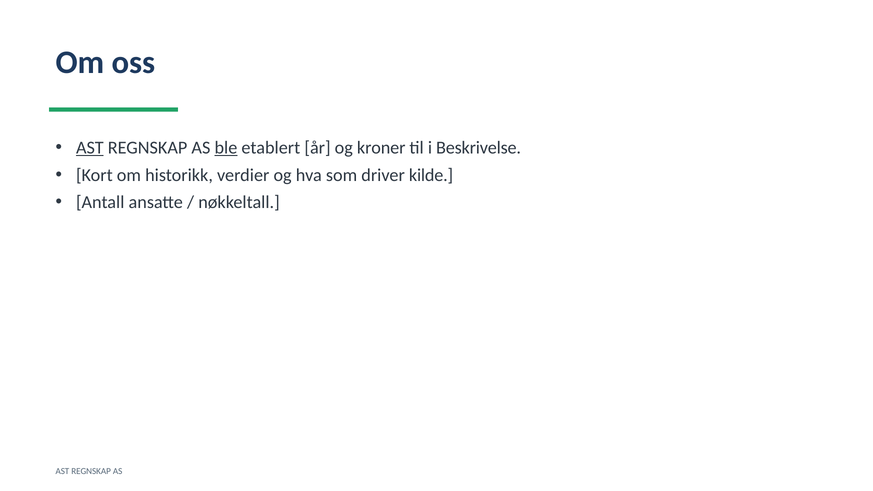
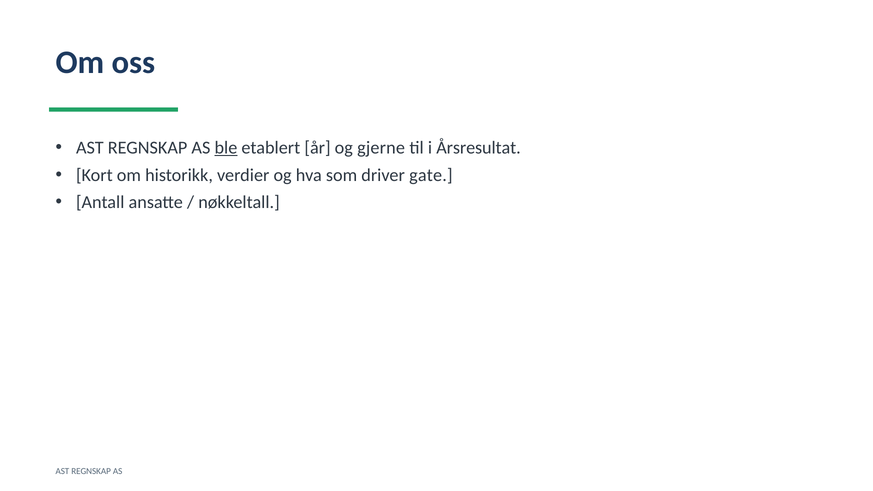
AST at (90, 148) underline: present -> none
kroner: kroner -> gjerne
Beskrivelse: Beskrivelse -> Årsresultat
kilde: kilde -> gate
